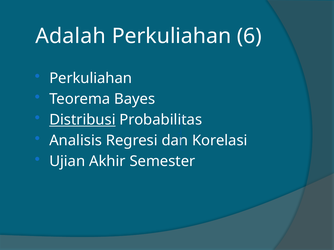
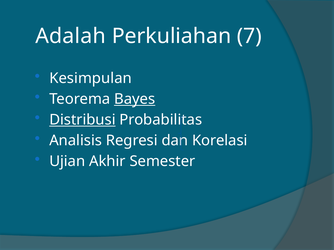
6: 6 -> 7
Perkuliahan at (91, 78): Perkuliahan -> Kesimpulan
Bayes underline: none -> present
